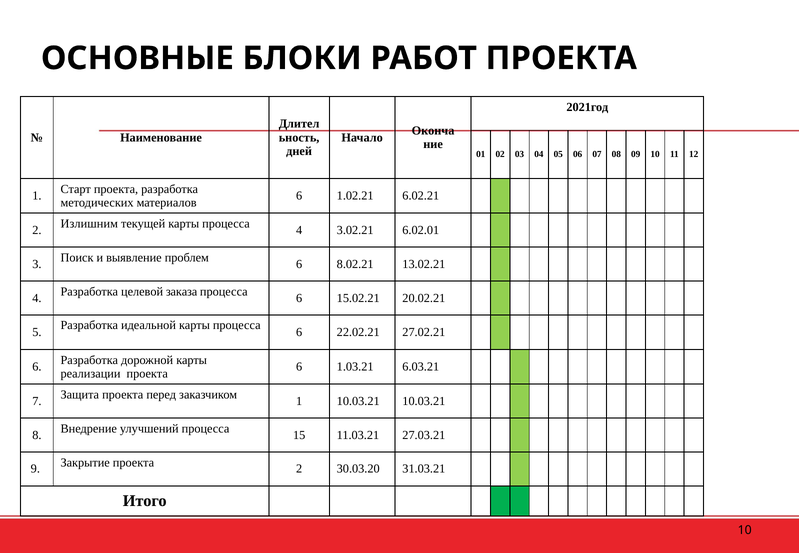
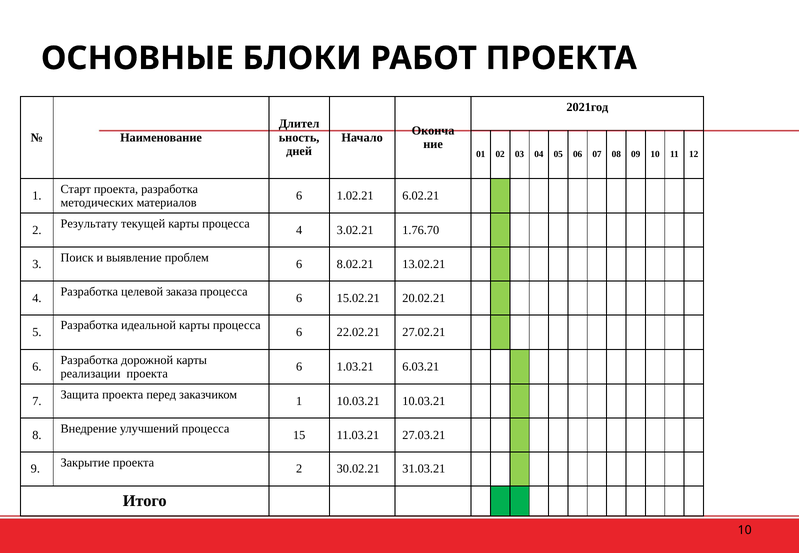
Излишним: Излишним -> Результату
6.02.01: 6.02.01 -> 1.76.70
30.03.20: 30.03.20 -> 30.02.21
